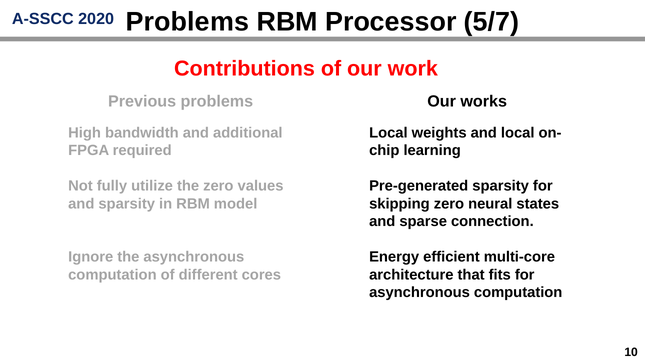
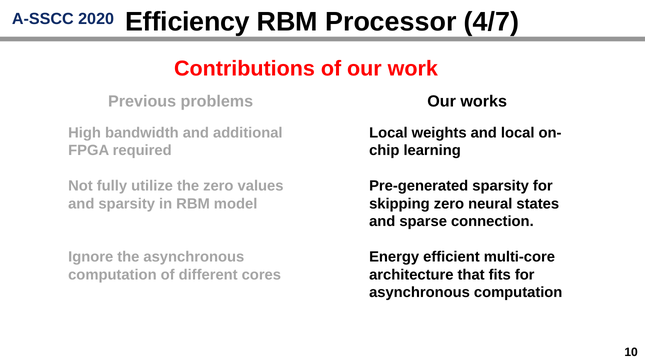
Problems at (187, 22): Problems -> Efficiency
5/7: 5/7 -> 4/7
